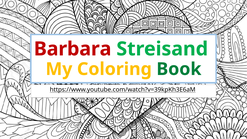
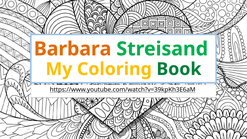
Barbara colour: red -> orange
